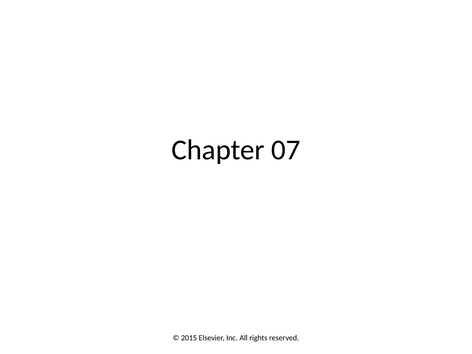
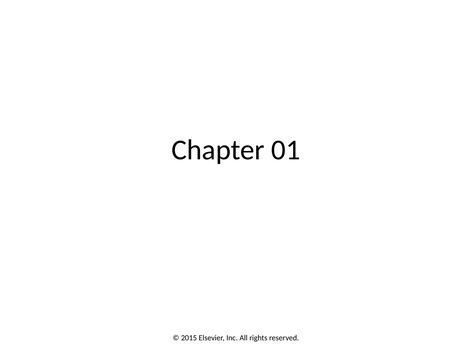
07: 07 -> 01
